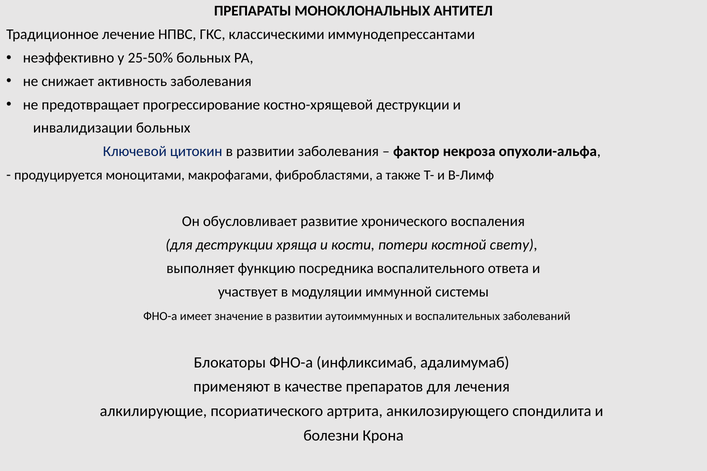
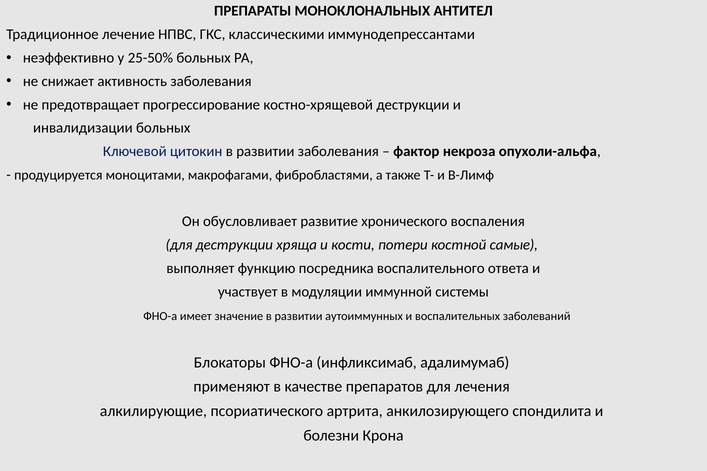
свету: свету -> самые
